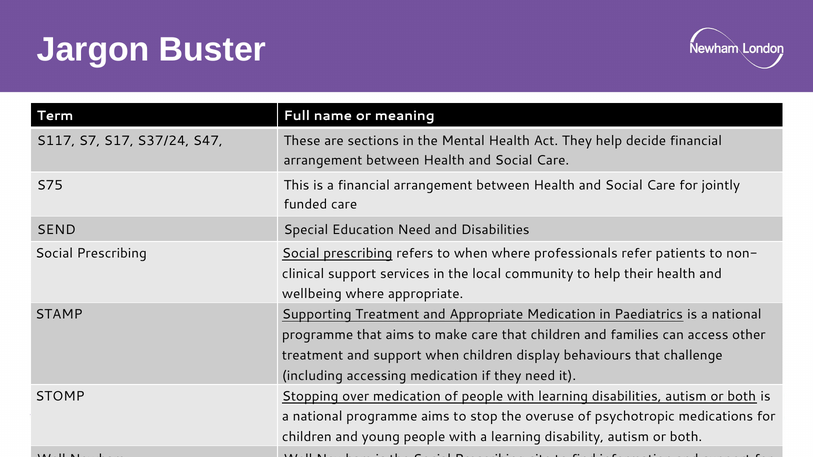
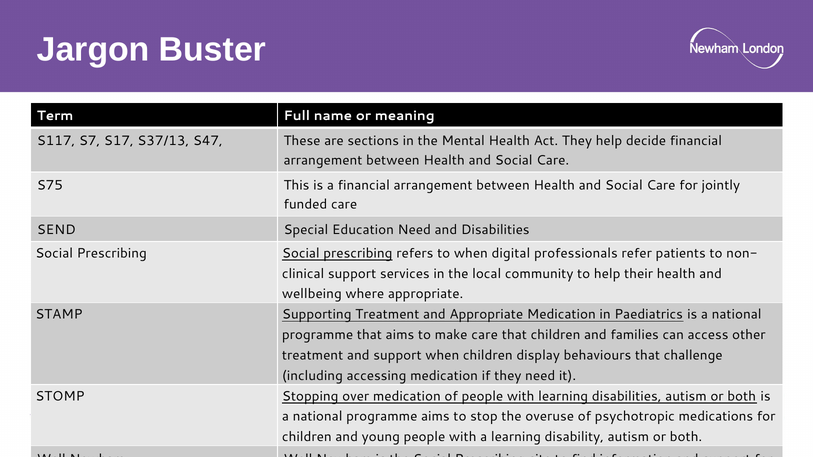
S37/24: S37/24 -> S37/13
when where: where -> digital
